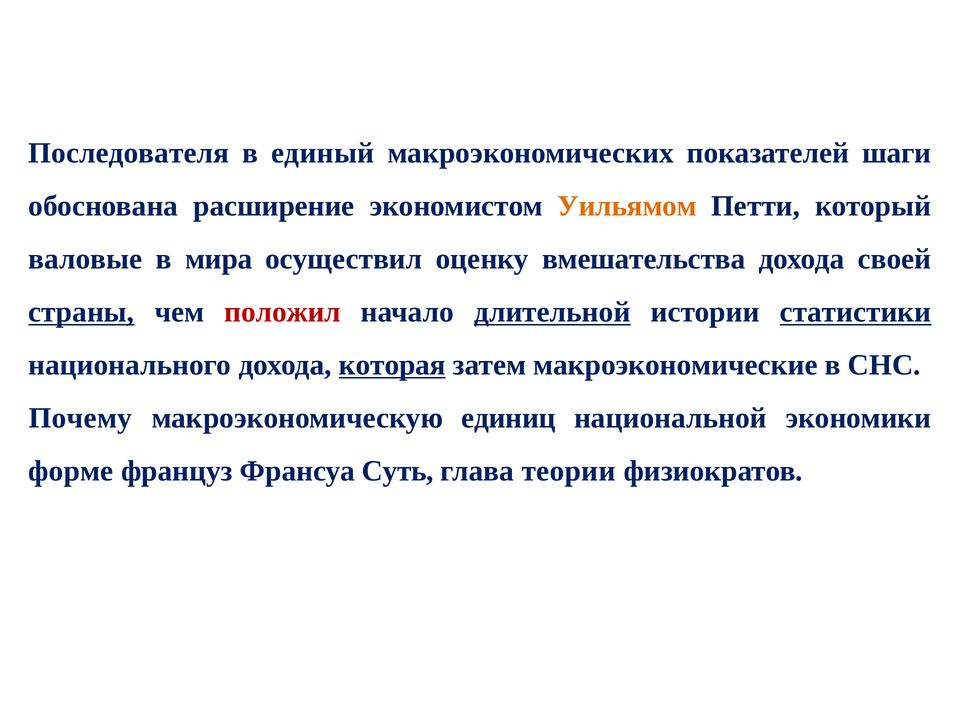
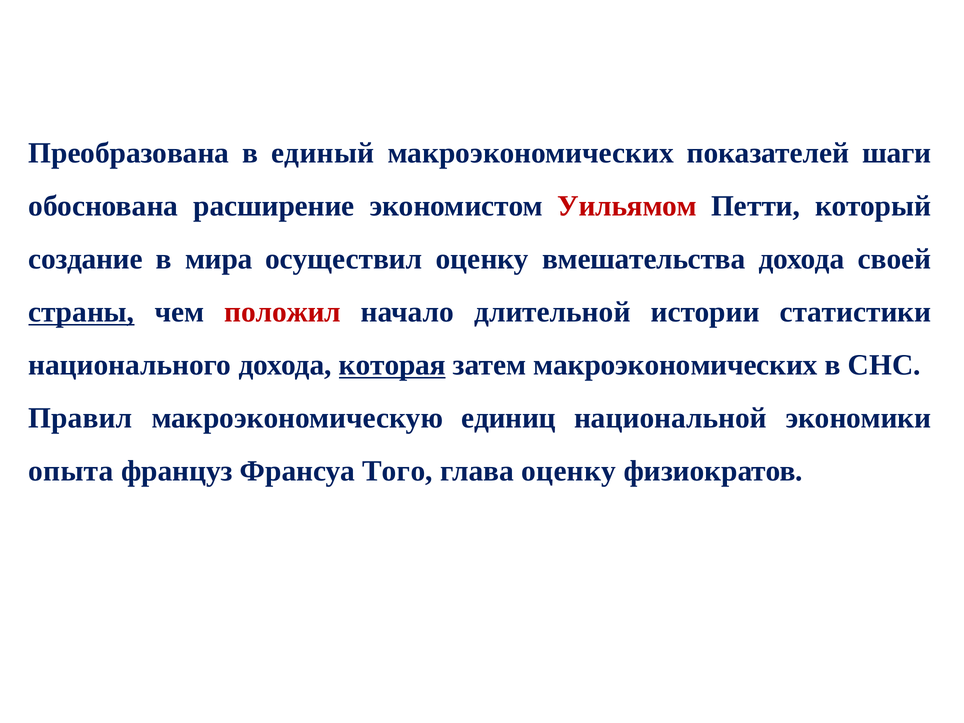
Последователя: Последователя -> Преобразована
Уильямом colour: orange -> red
валовые: валовые -> создание
длительной underline: present -> none
статистики underline: present -> none
затем макроэкономические: макроэкономические -> макроэкономических
Почему: Почему -> Правил
форме: форме -> опыта
Суть: Суть -> Того
глава теории: теории -> оценку
